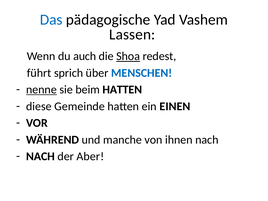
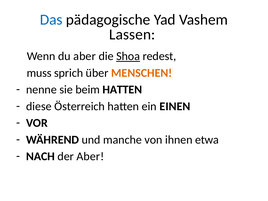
du auch: auch -> aber
führt: führt -> muss
MENSCHEN colour: blue -> orange
nenne underline: present -> none
Gemeinde: Gemeinde -> Österreich
ihnen nach: nach -> etwa
